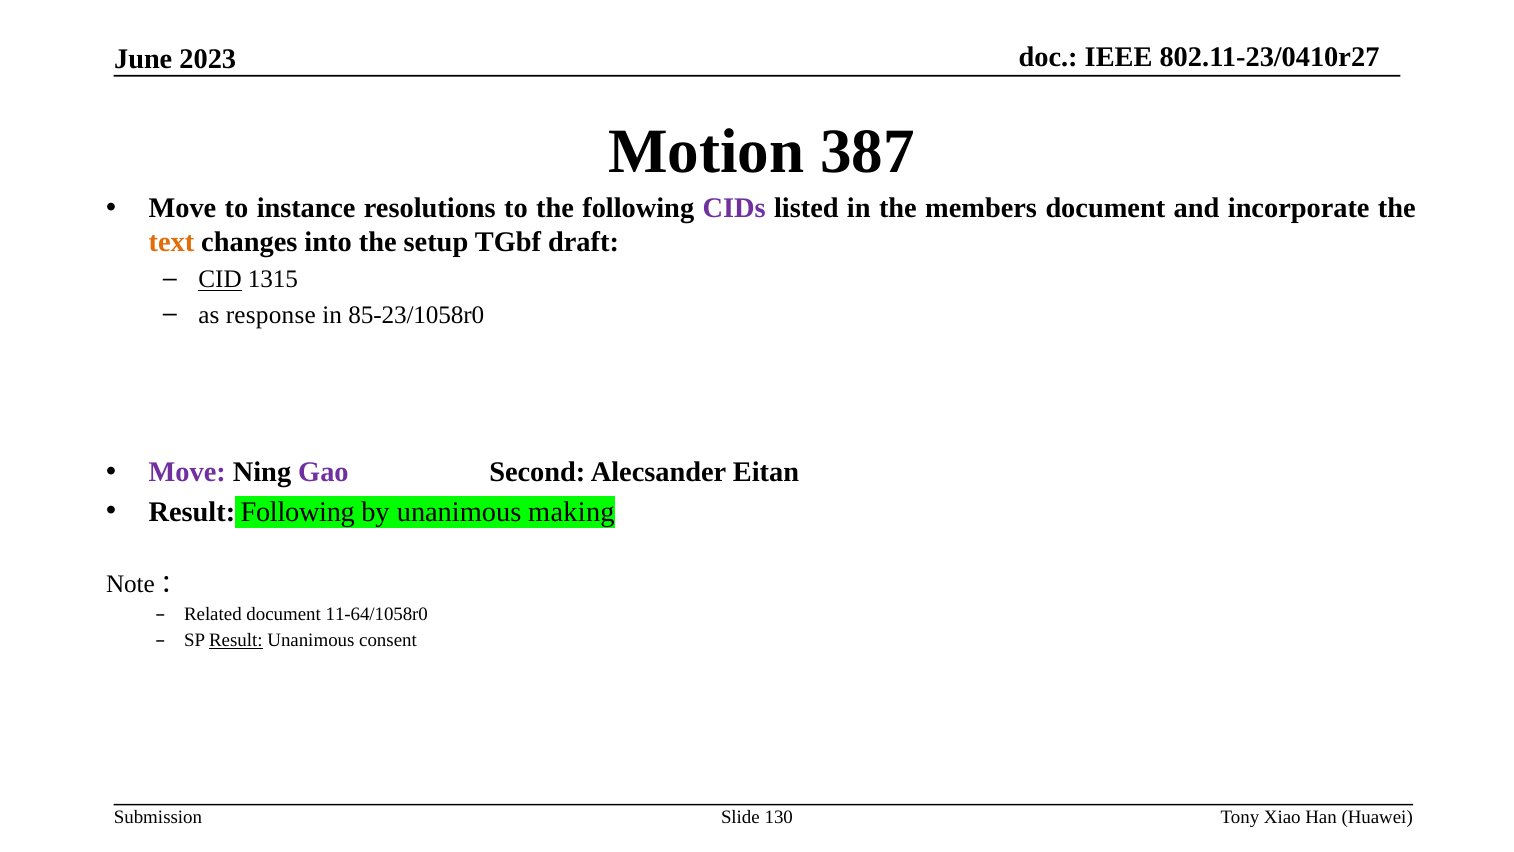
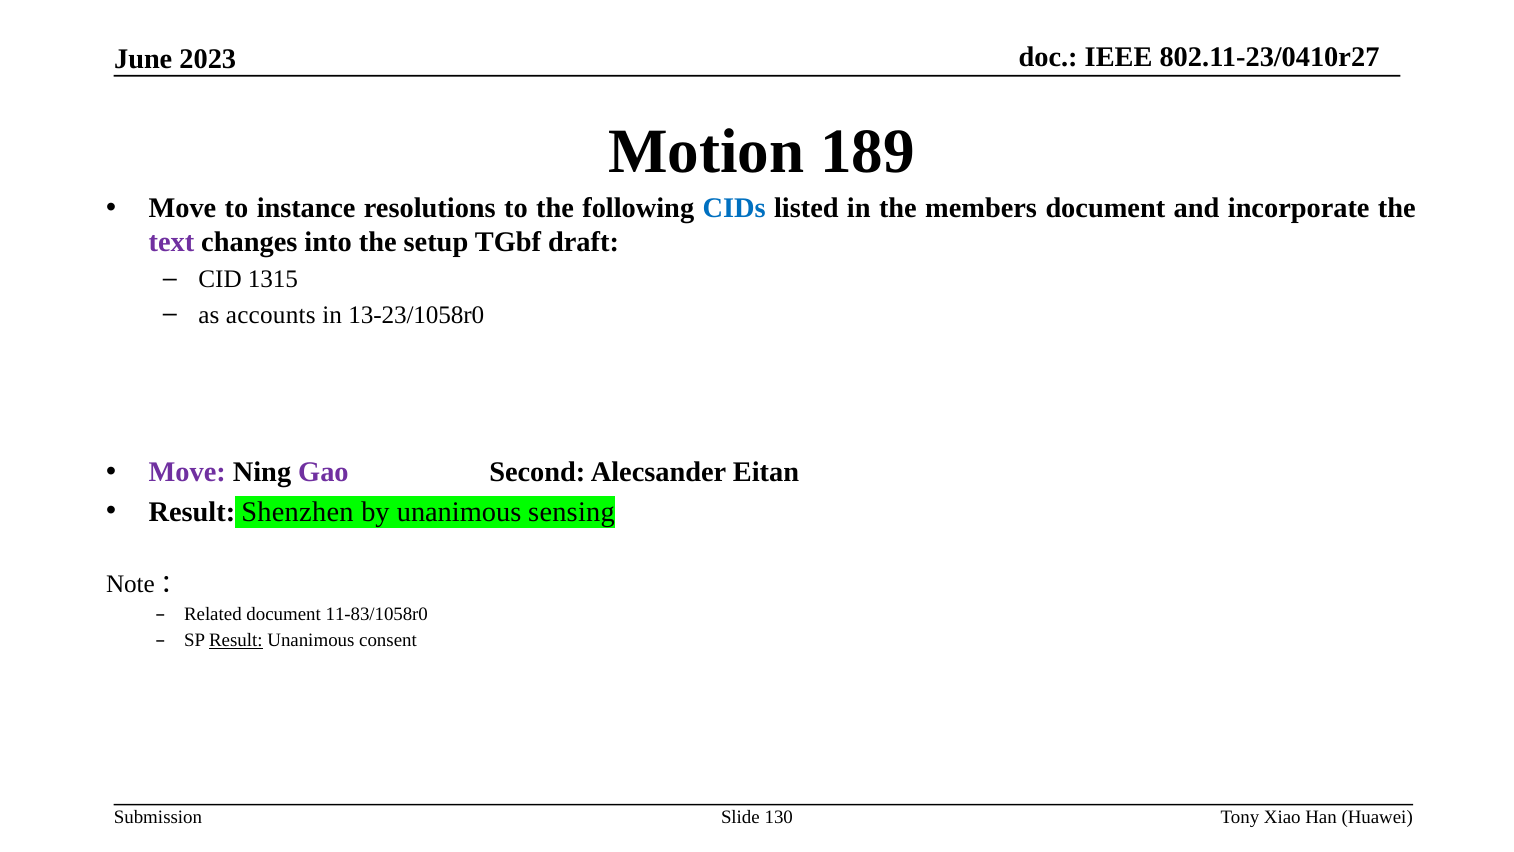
387: 387 -> 189
CIDs colour: purple -> blue
text colour: orange -> purple
CID underline: present -> none
response: response -> accounts
85-23/1058r0: 85-23/1058r0 -> 13-23/1058r0
Result Following: Following -> Shenzhen
making: making -> sensing
11-64/1058r0: 11-64/1058r0 -> 11-83/1058r0
